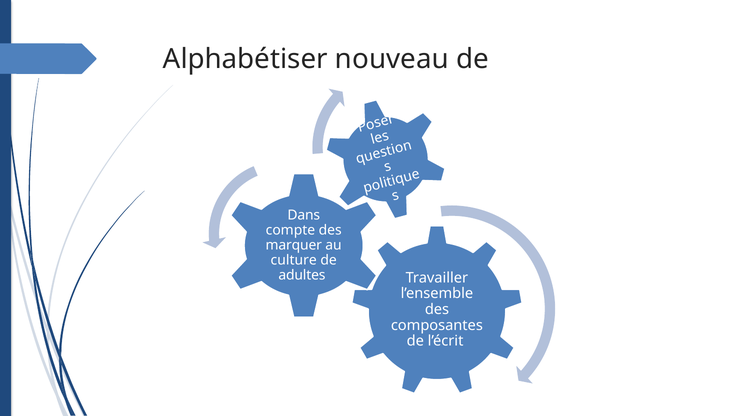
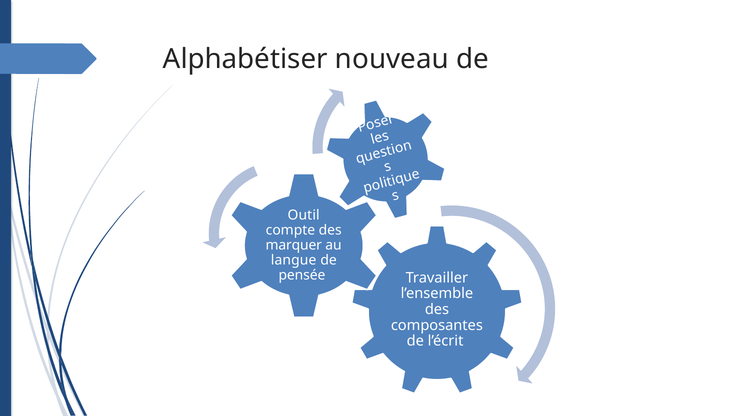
Dans: Dans -> Outil
culture: culture -> langue
adultes: adultes -> pensée
